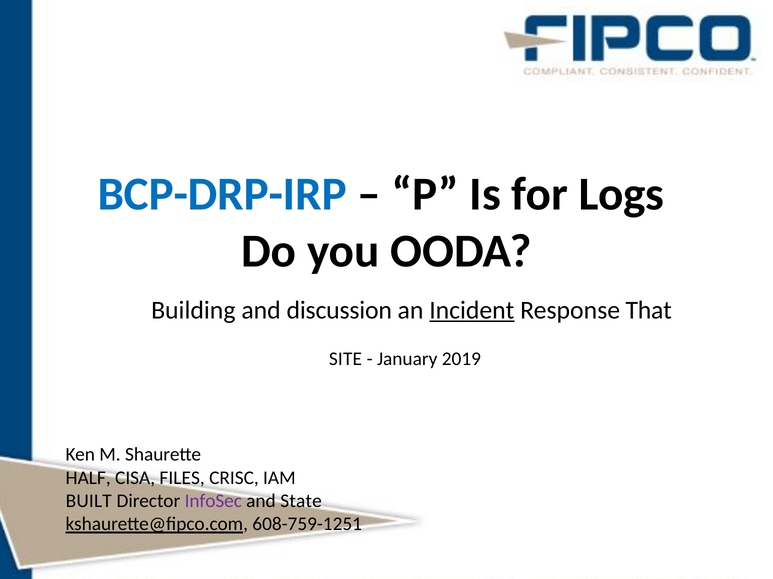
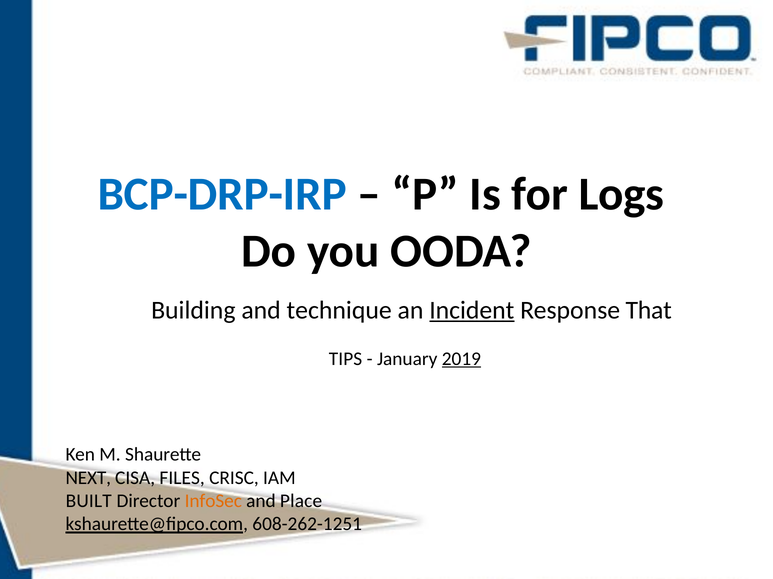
discussion: discussion -> technique
SITE: SITE -> TIPS
2019 underline: none -> present
HALF: HALF -> NEXT
InfoSec colour: purple -> orange
State: State -> Place
608-759-1251: 608-759-1251 -> 608-262-1251
